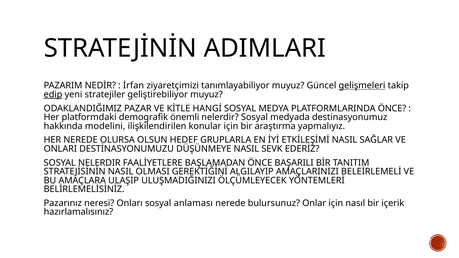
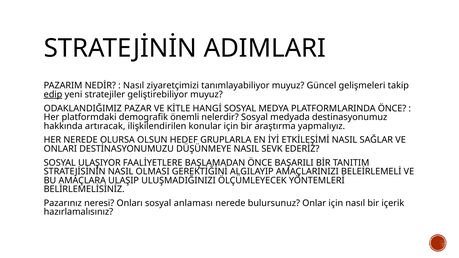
İrfan at (134, 86): İrfan -> Nasıl
gelişmeleri underline: present -> none
modelini: modelini -> artıracak
SOSYAL NELERDIR: NELERDIR -> ULAŞIYOR
